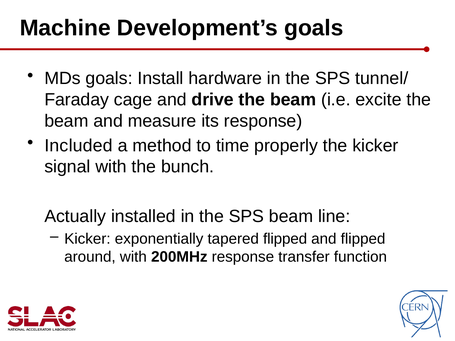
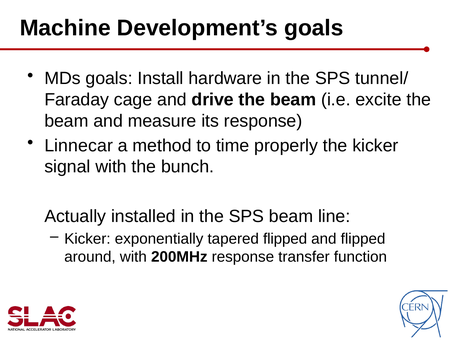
Included: Included -> Linnecar
